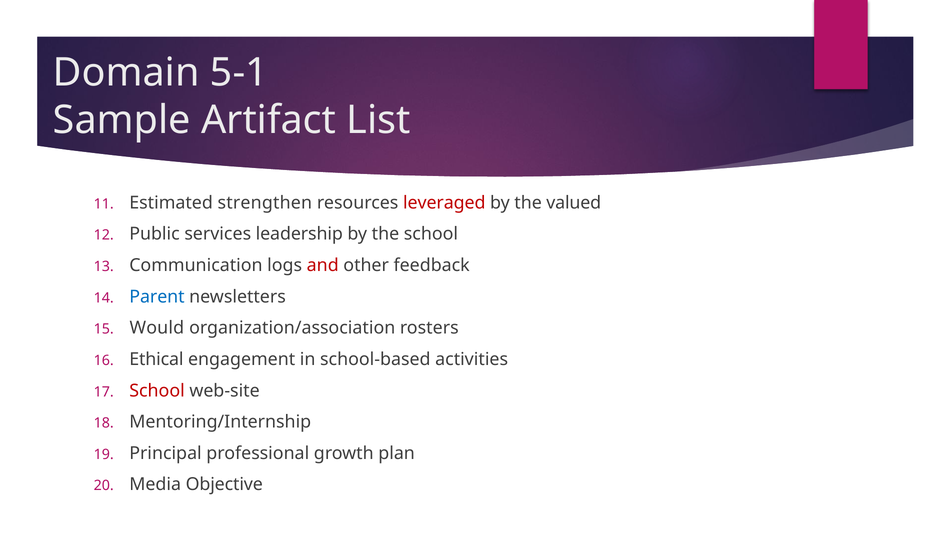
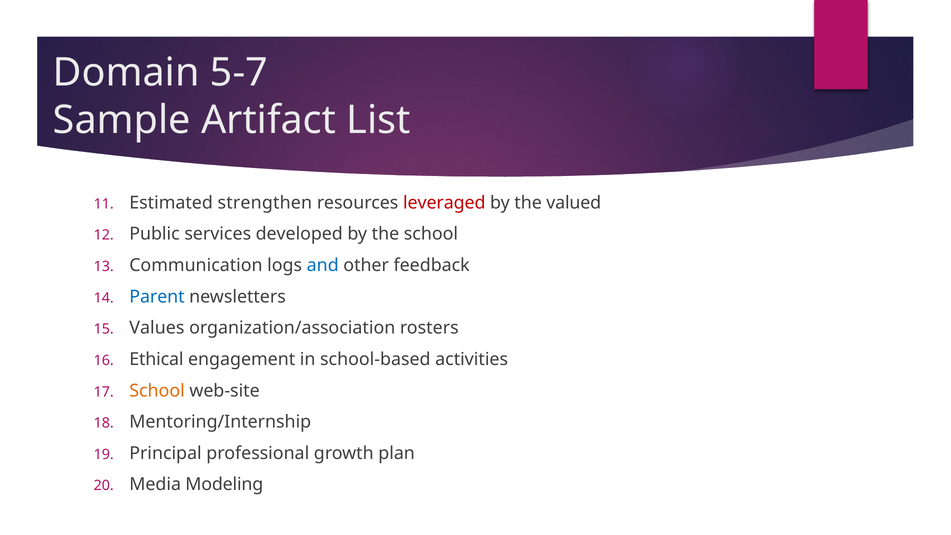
5-1: 5-1 -> 5-7
leadership: leadership -> developed
and colour: red -> blue
Would: Would -> Values
School at (157, 391) colour: red -> orange
Objective: Objective -> Modeling
